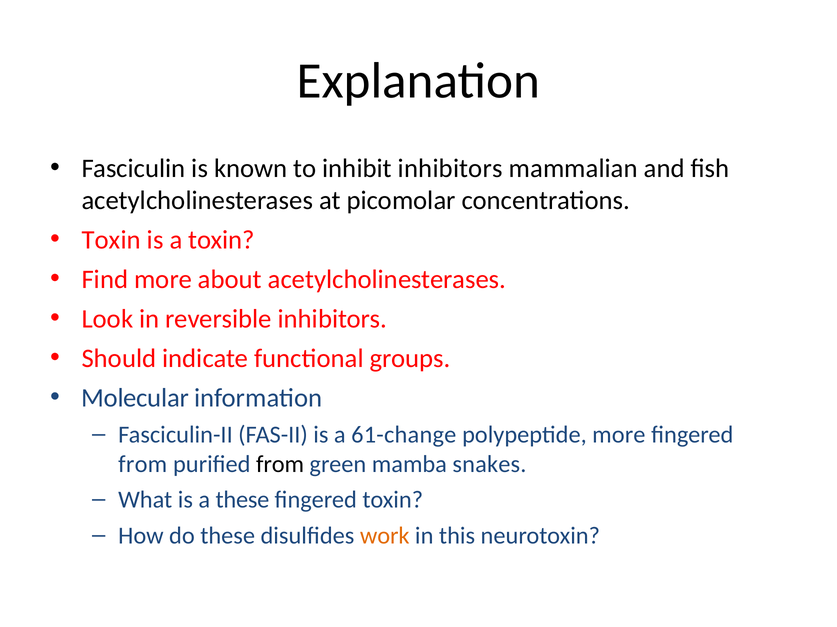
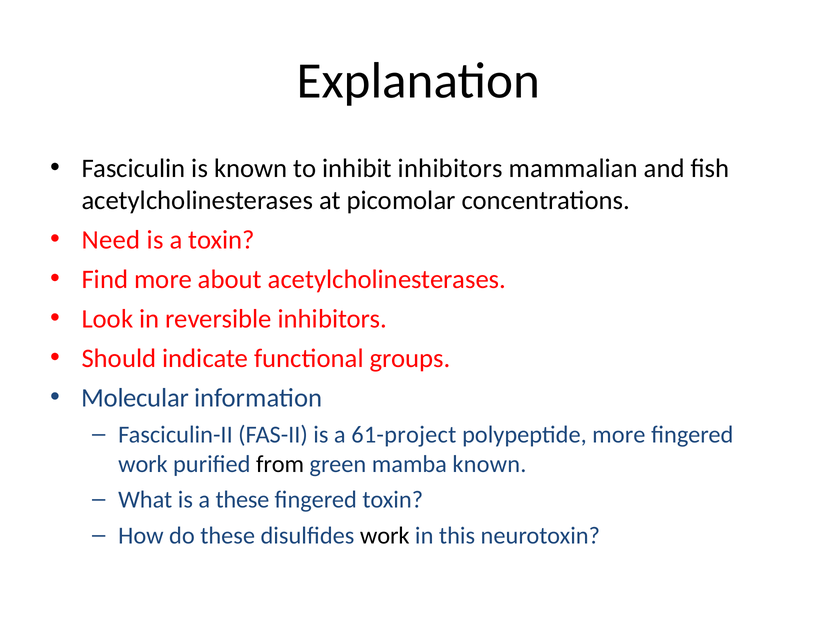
Toxin at (111, 240): Toxin -> Need
61-change: 61-change -> 61-project
from at (143, 465): from -> work
mamba snakes: snakes -> known
work at (385, 536) colour: orange -> black
